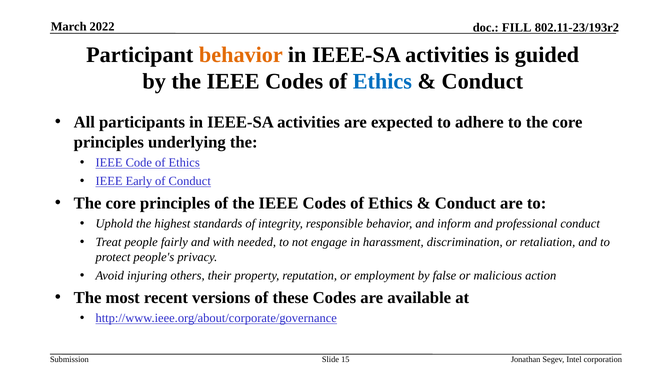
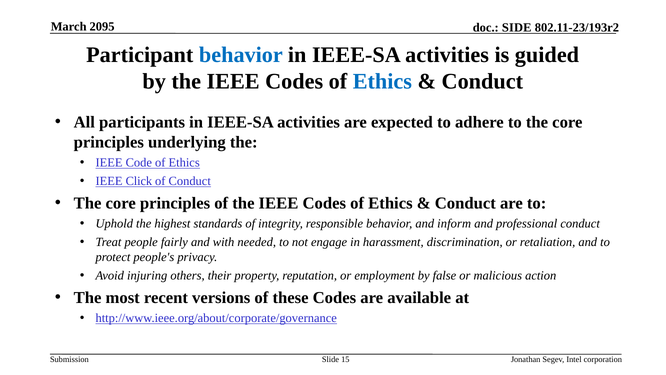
2022: 2022 -> 2095
FILL: FILL -> SIDE
behavior at (241, 55) colour: orange -> blue
Early: Early -> Click
